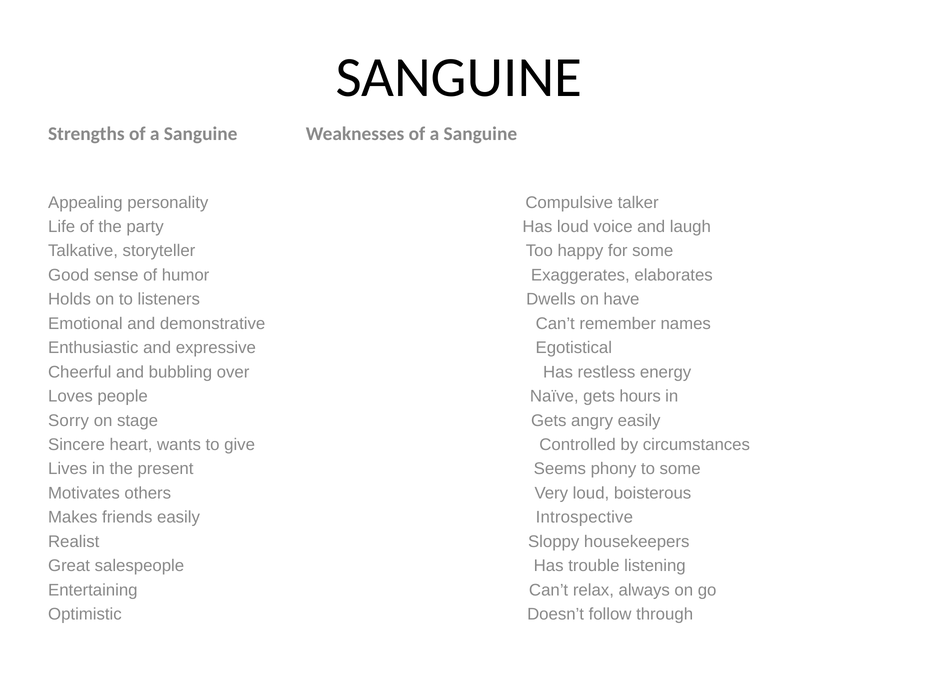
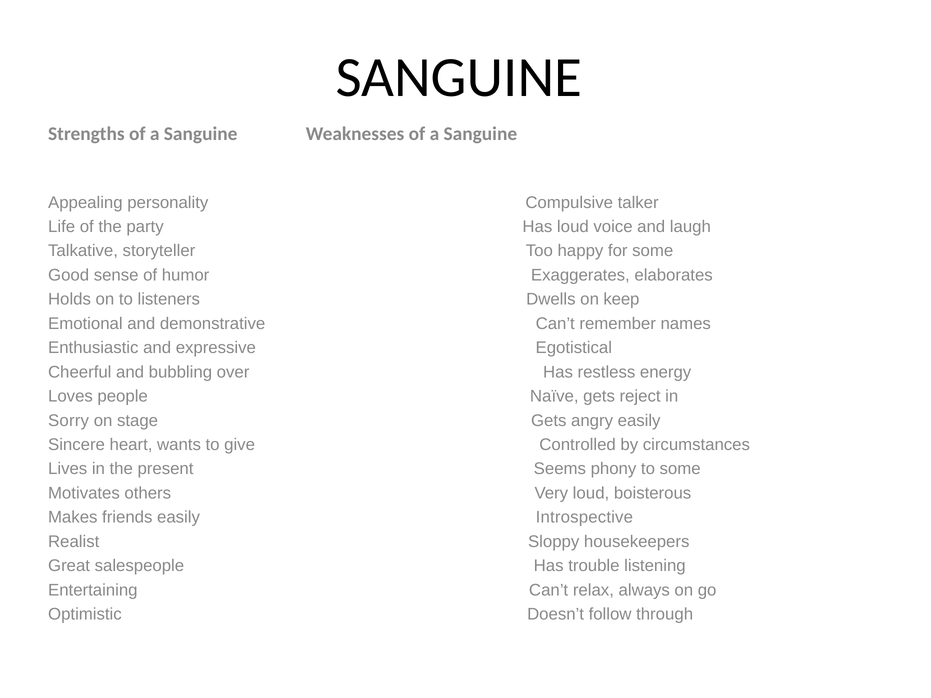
have: have -> keep
hours: hours -> reject
